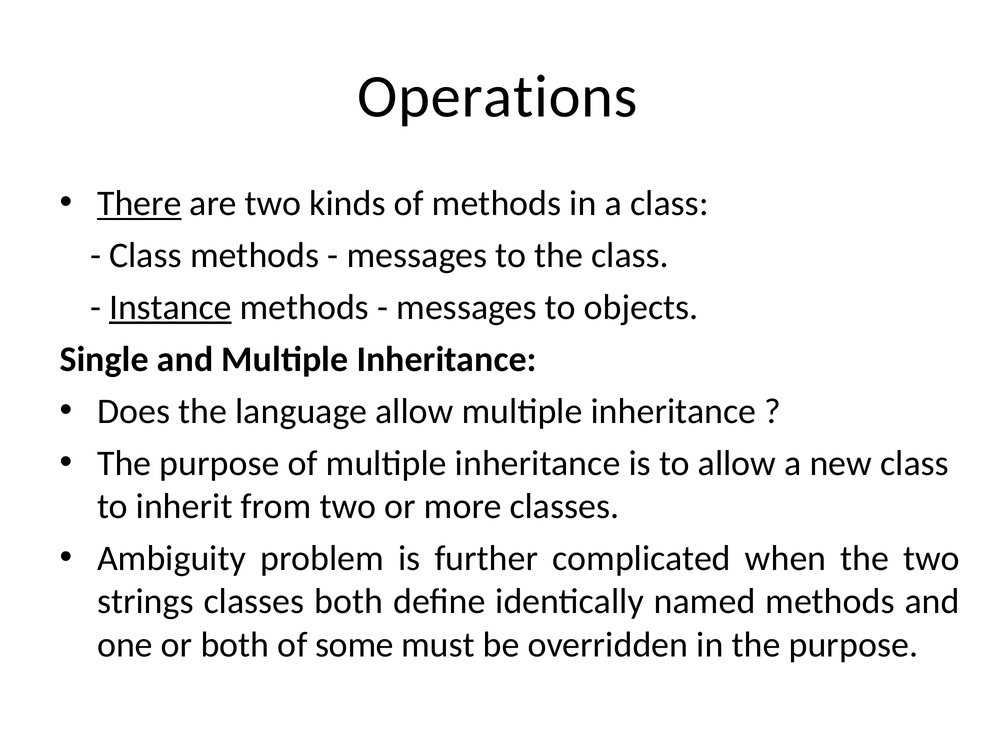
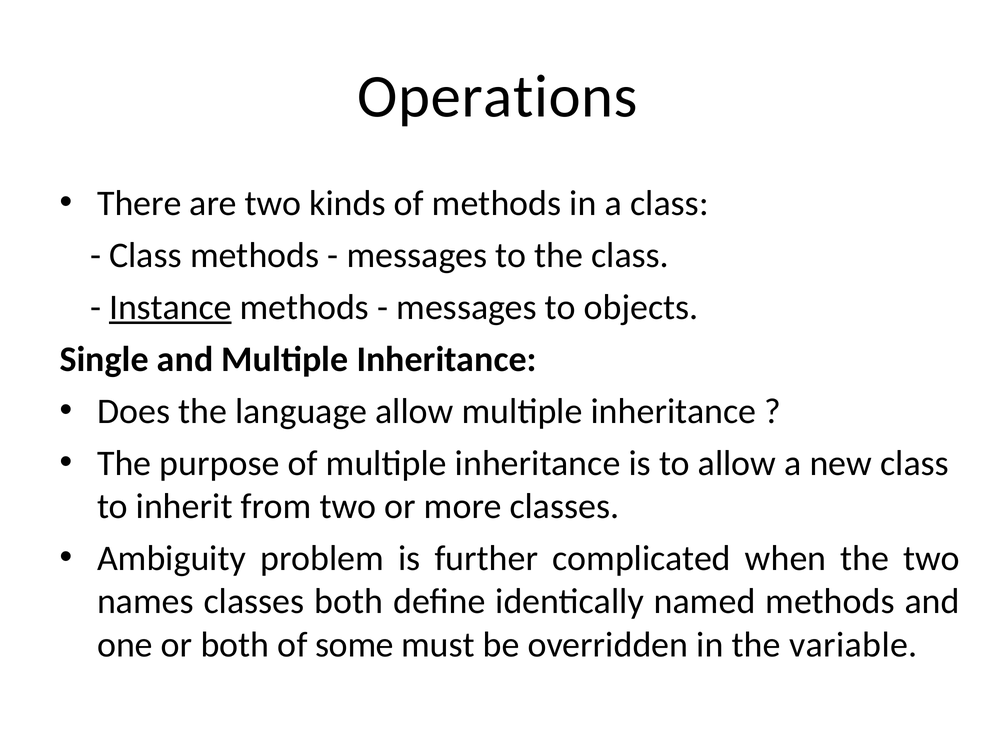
There underline: present -> none
strings: strings -> names
in the purpose: purpose -> variable
